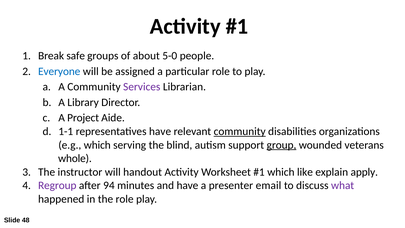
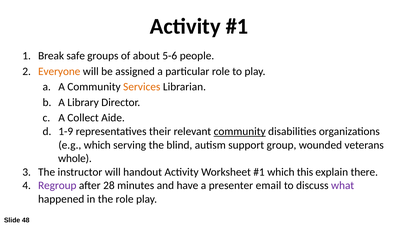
5-0: 5-0 -> 5-6
Everyone colour: blue -> orange
Services colour: purple -> orange
Project: Project -> Collect
1-1: 1-1 -> 1-9
representatives have: have -> their
group underline: present -> none
like: like -> this
apply: apply -> there
94: 94 -> 28
